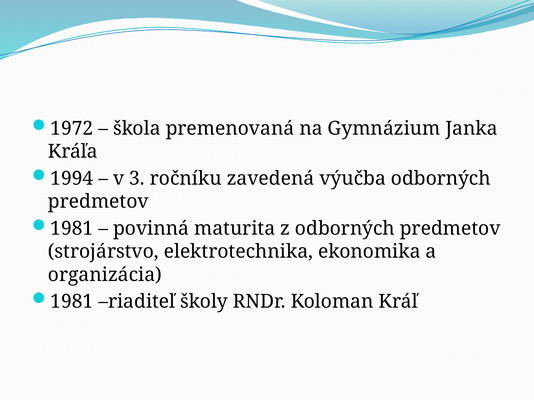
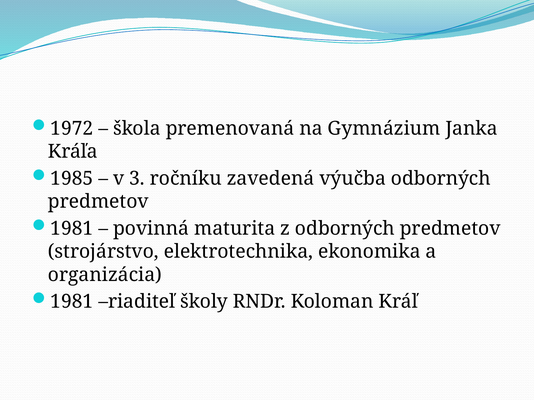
1994: 1994 -> 1985
